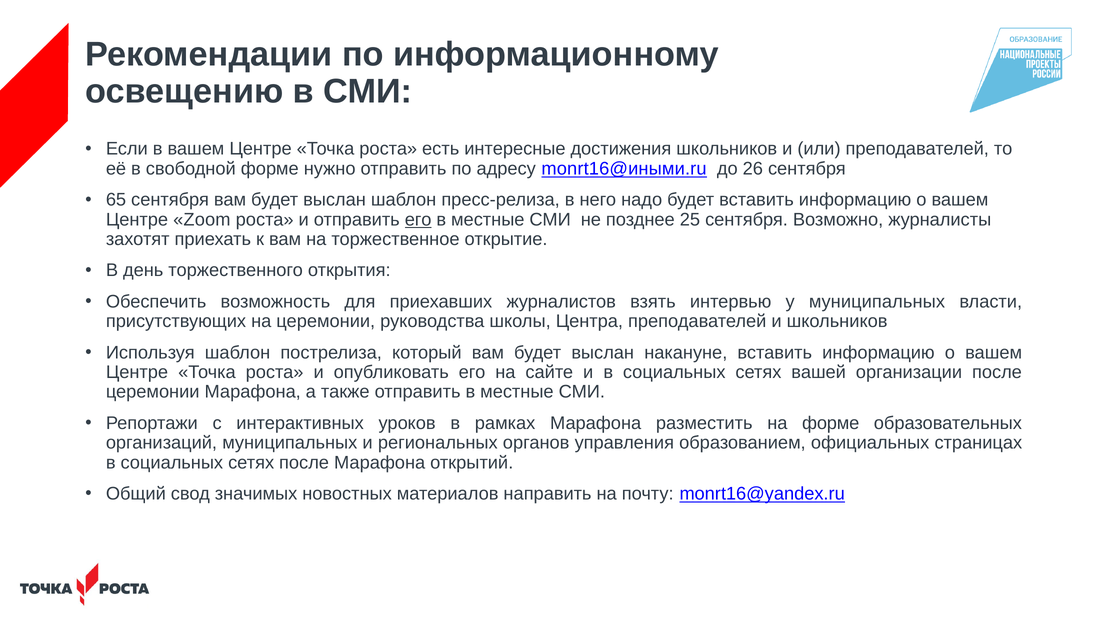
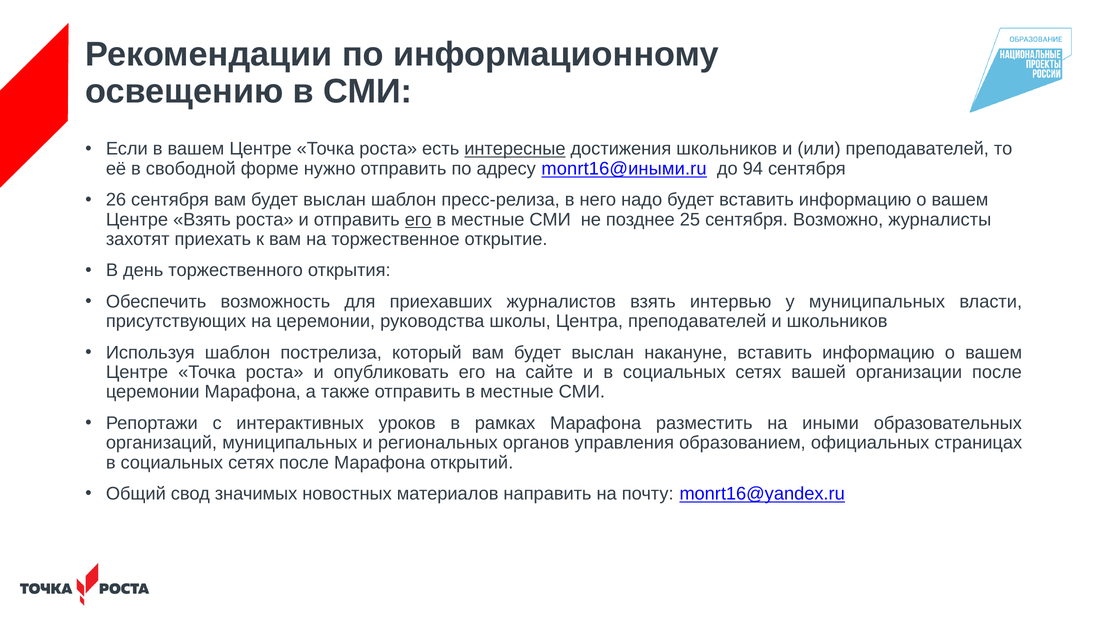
интересные underline: none -> present
26: 26 -> 94
65: 65 -> 26
Центре Zoom: Zoom -> Взять
на форме: форме -> иными
